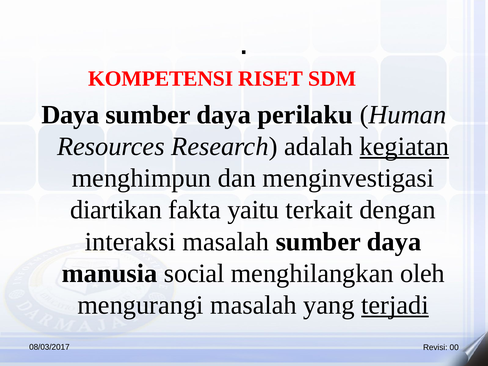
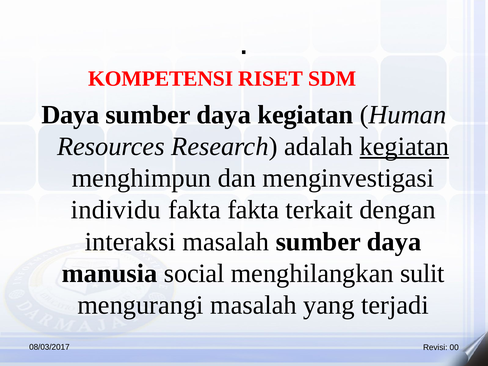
daya perilaku: perilaku -> kegiatan
diartikan: diartikan -> individu
fakta yaitu: yaitu -> fakta
oleh: oleh -> sulit
terjadi underline: present -> none
